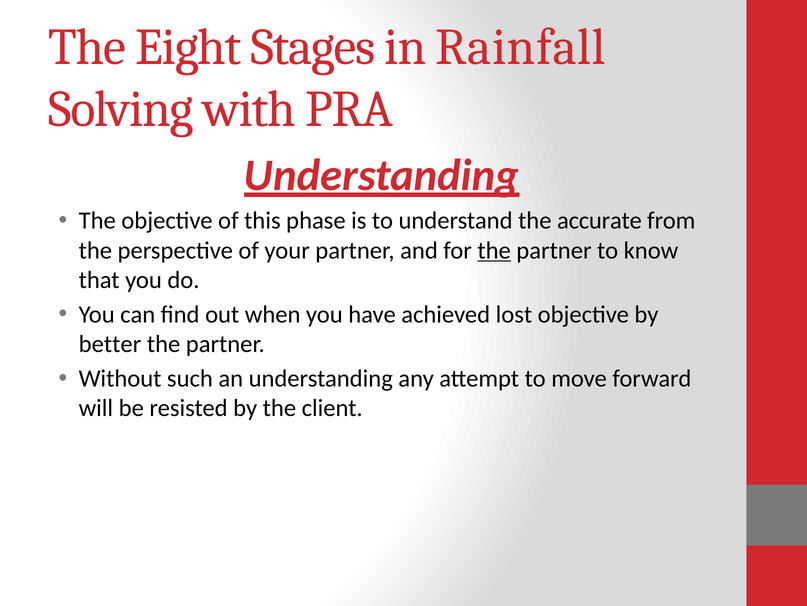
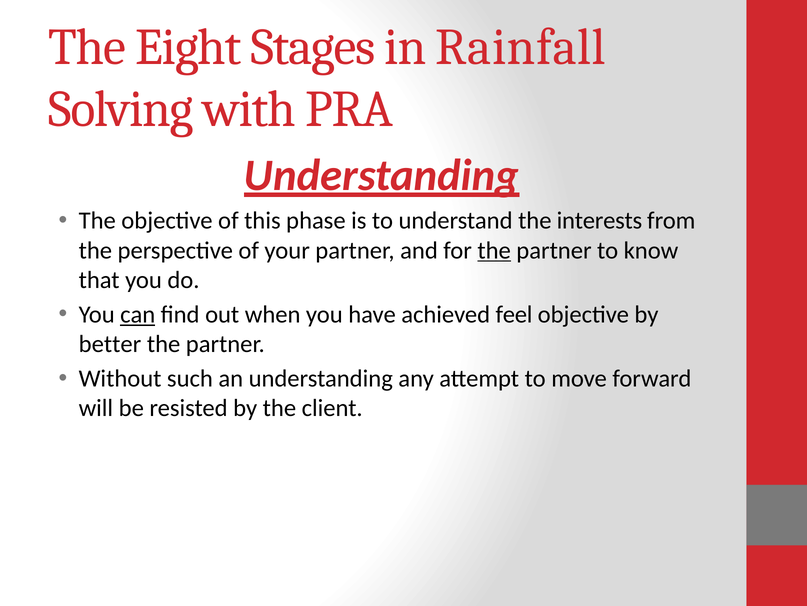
accurate: accurate -> interests
can underline: none -> present
lost: lost -> feel
